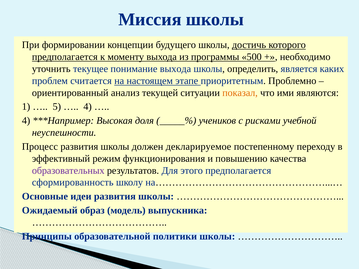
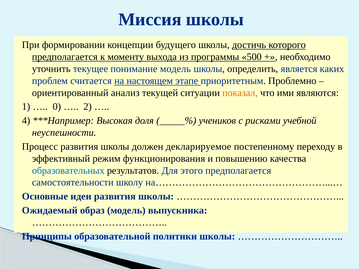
понимание выхода: выхода -> модель
5: 5 -> 0
4 at (88, 107): 4 -> 2
образовательных colour: purple -> blue
сформированность: сформированность -> самостоятельности
